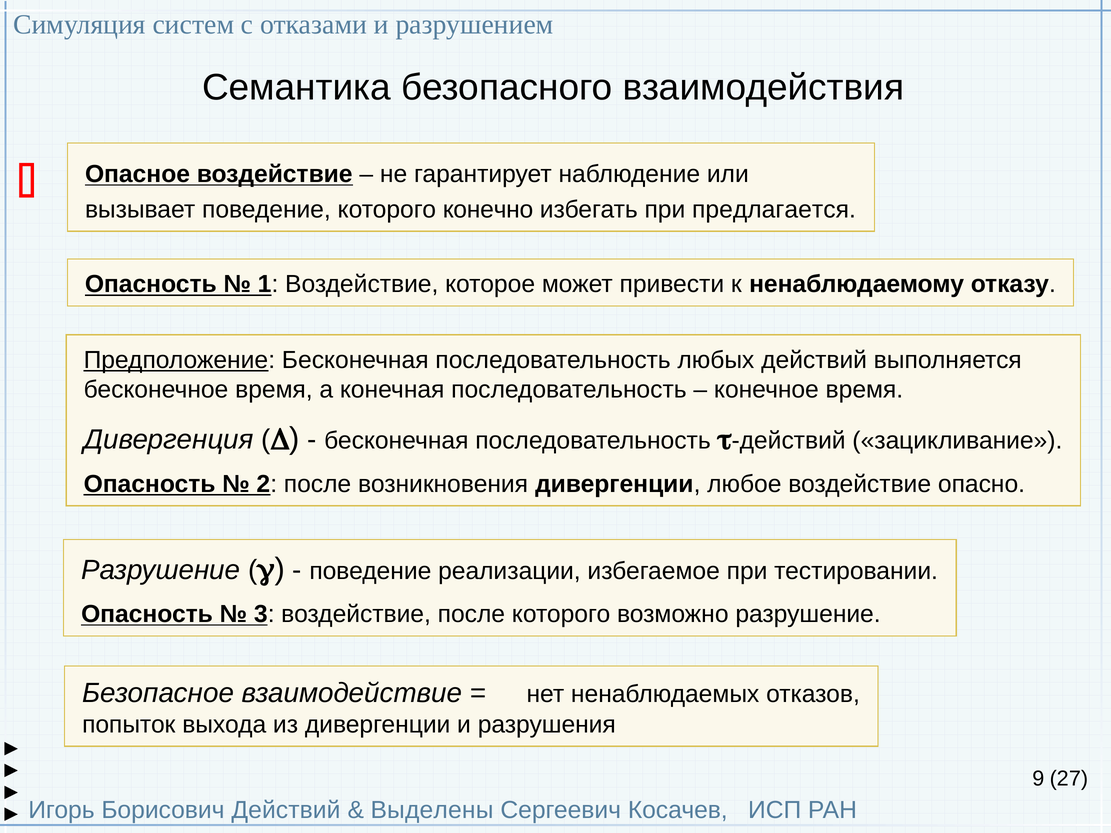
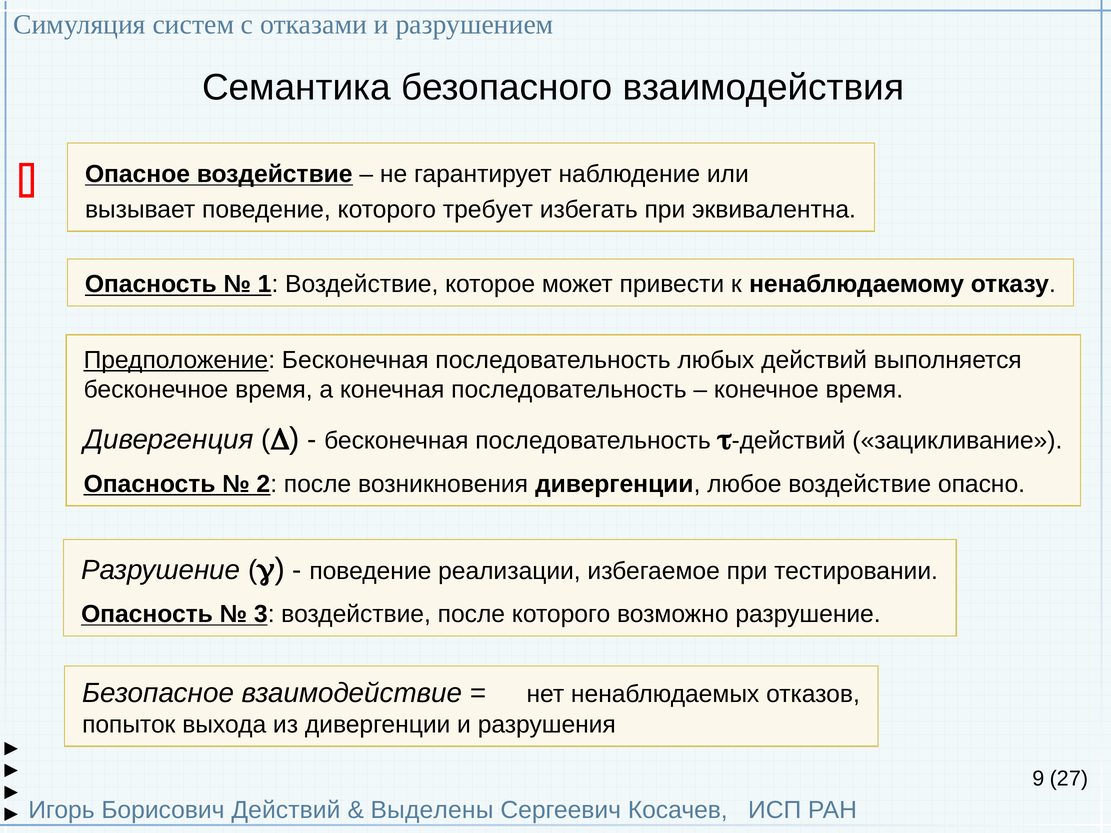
конечно: конечно -> требует
предлагается: предлагается -> эквивалентна
